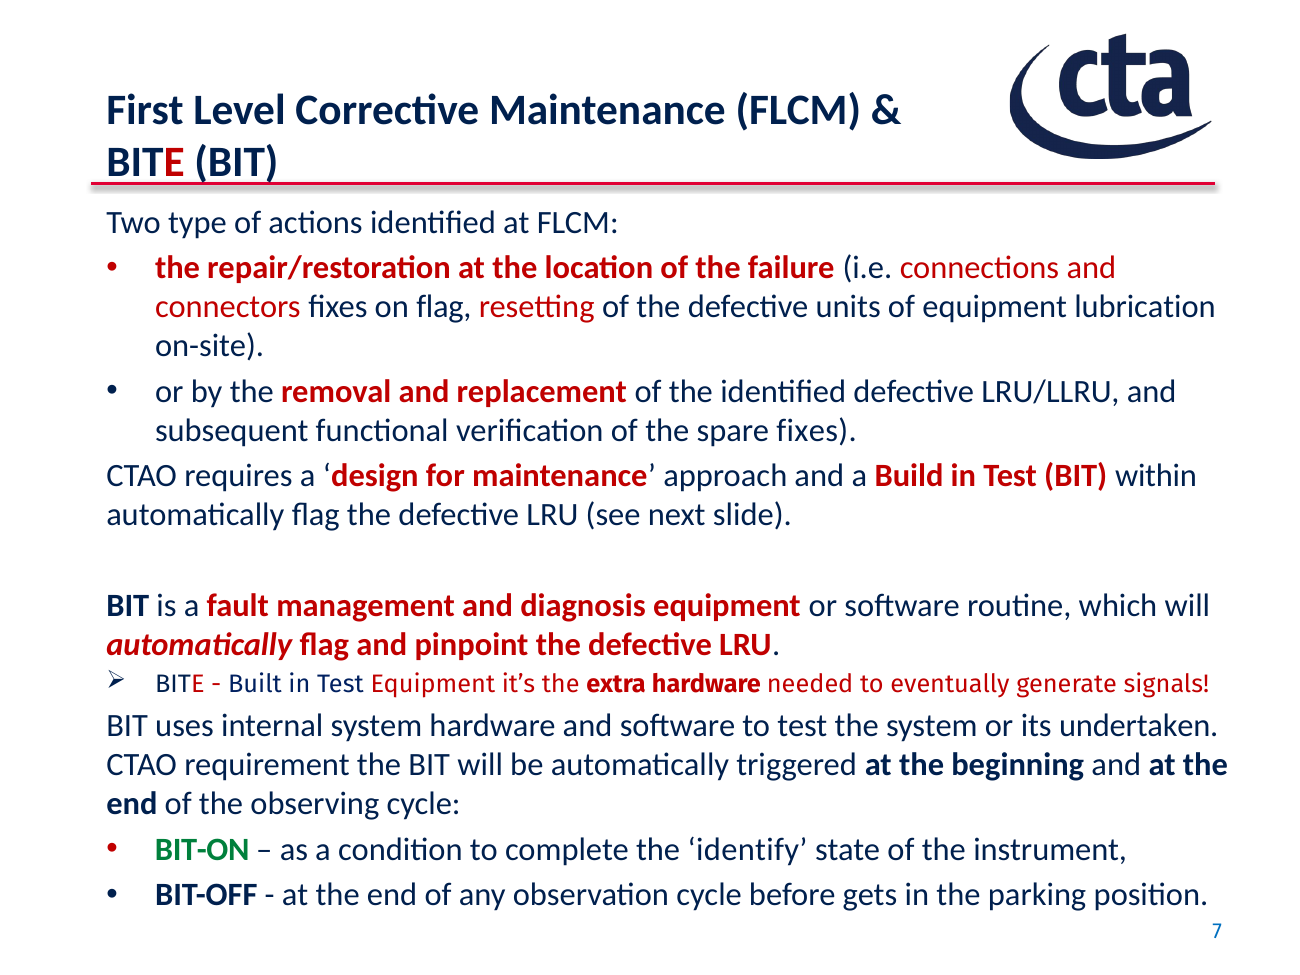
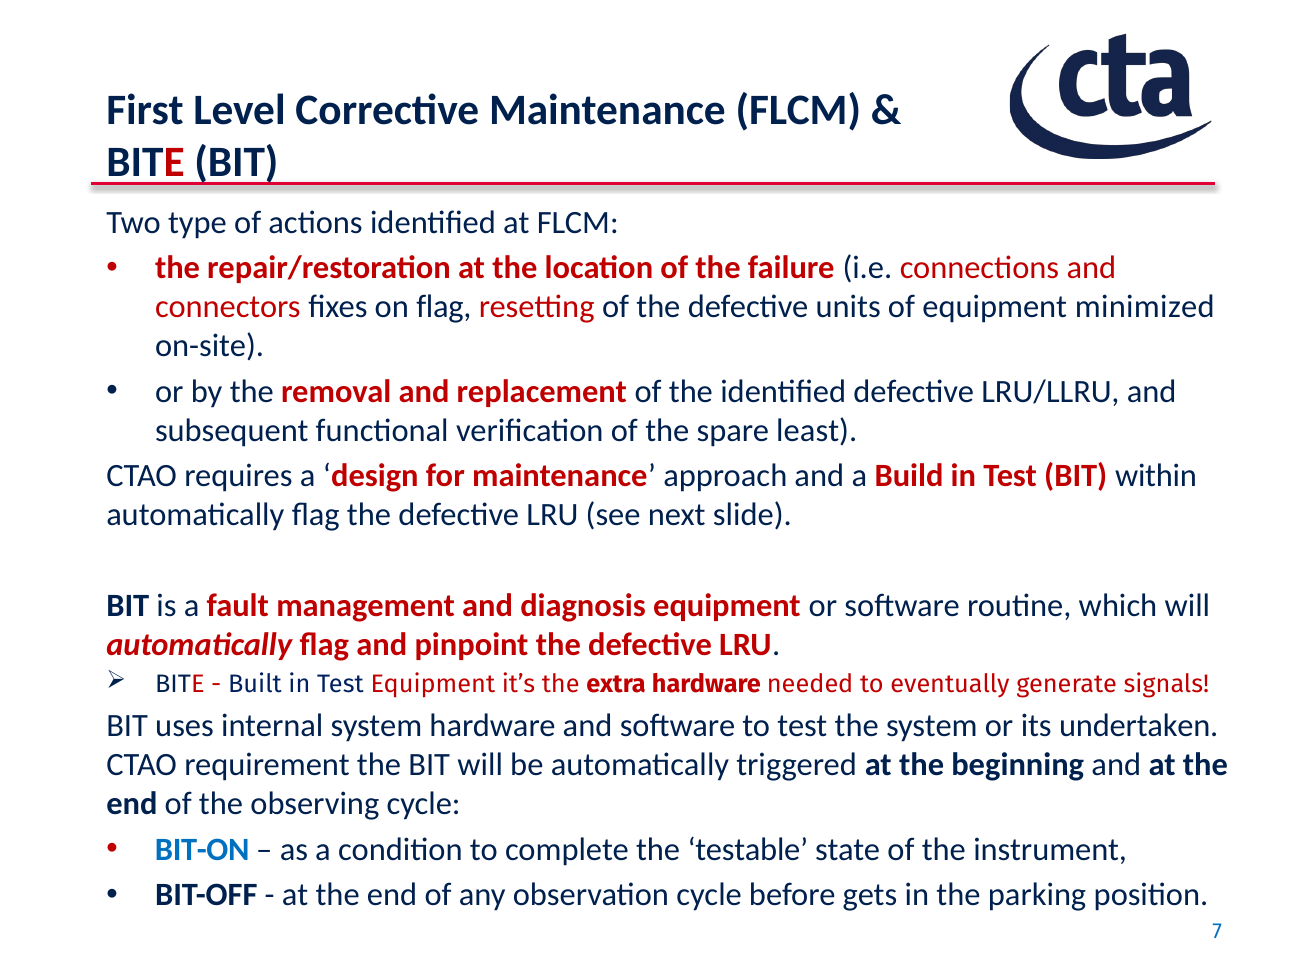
lubrication: lubrication -> minimized
spare fixes: fixes -> least
BIT-ON colour: green -> blue
identify: identify -> testable
